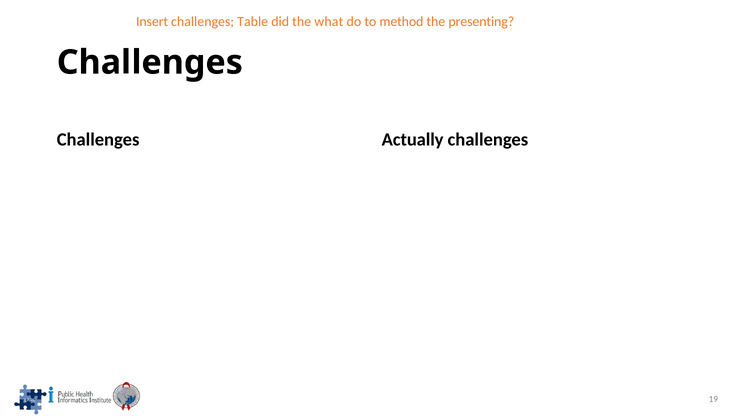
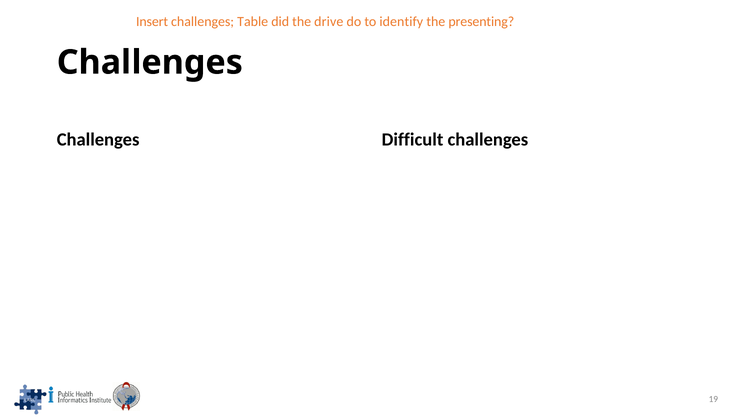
what: what -> drive
method: method -> identify
Actually: Actually -> Difficult
